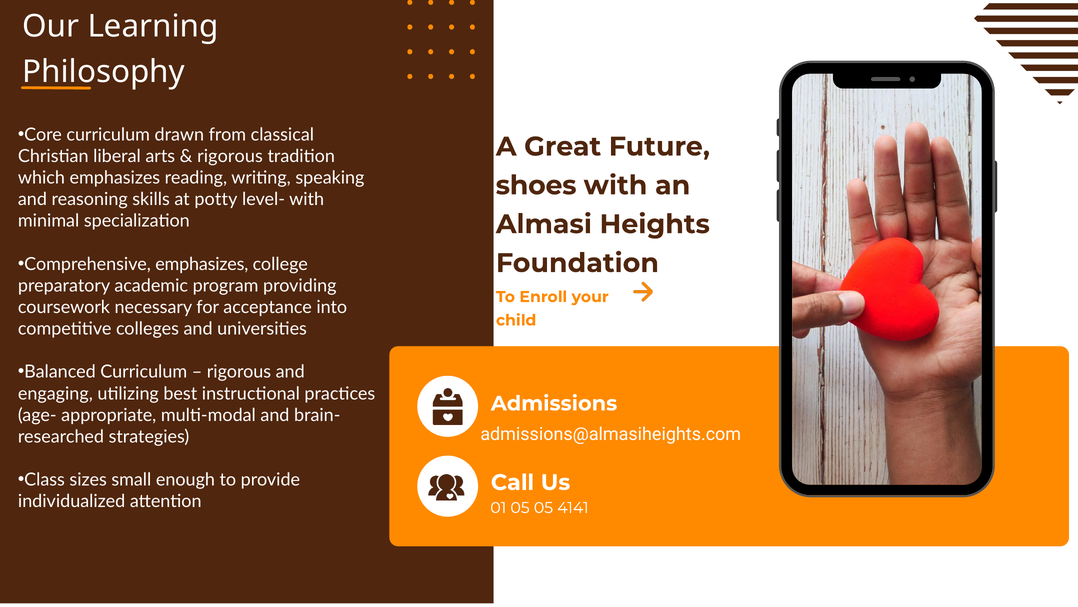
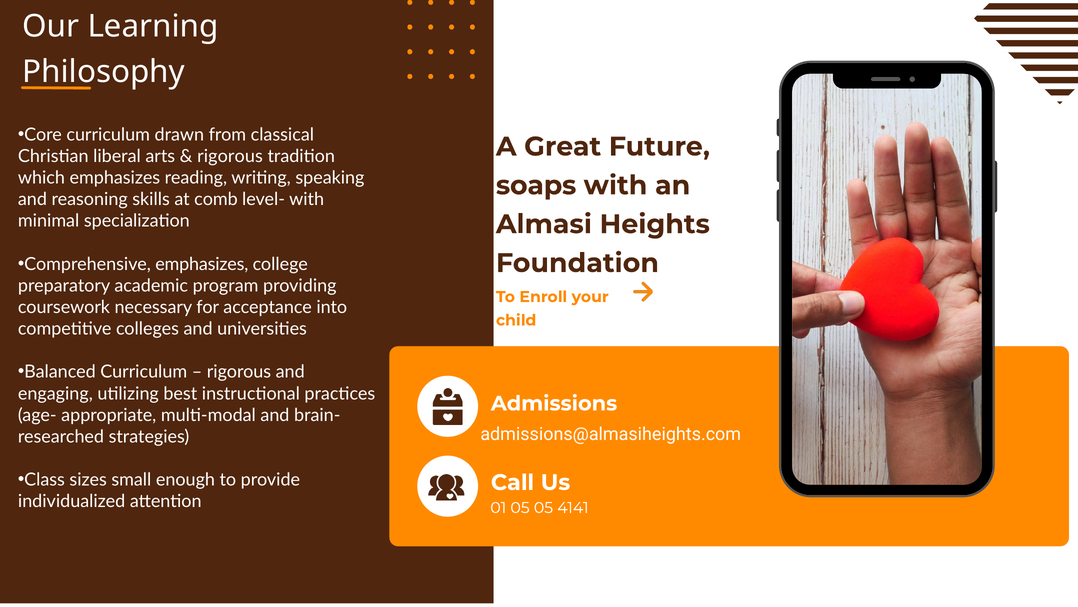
shoes: shoes -> soaps
potty: potty -> comb
